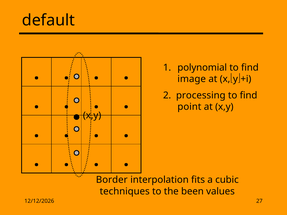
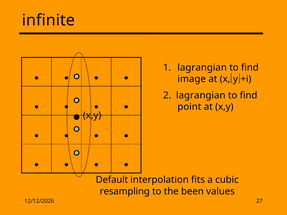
default: default -> infinite
polynomial at (202, 68): polynomial -> lagrangian
2 processing: processing -> lagrangian
Border: Border -> Default
techniques: techniques -> resampling
